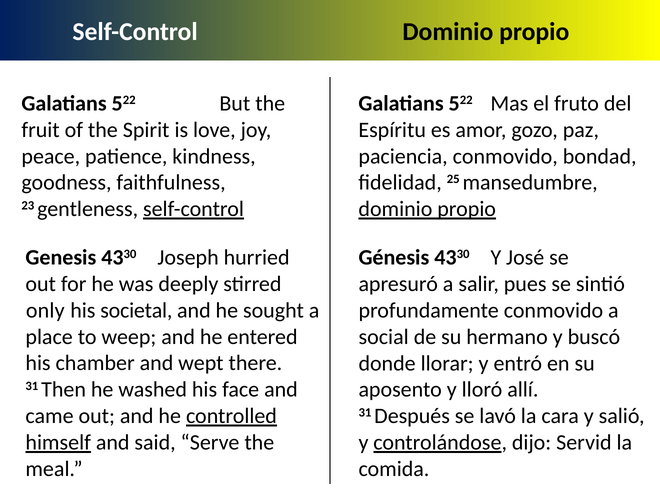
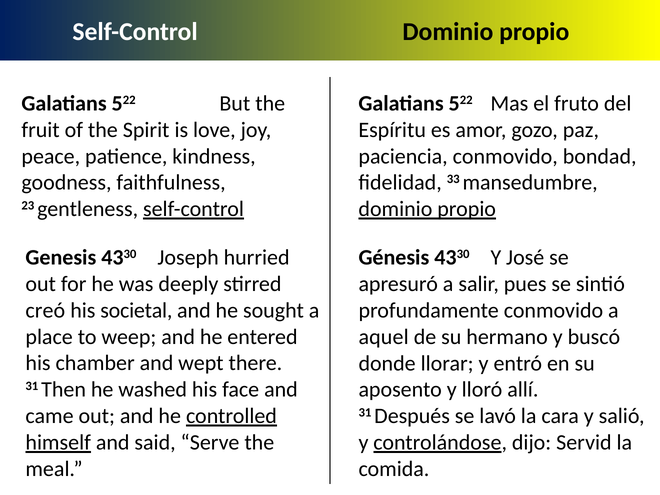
25: 25 -> 33
only: only -> creó
social: social -> aquel
